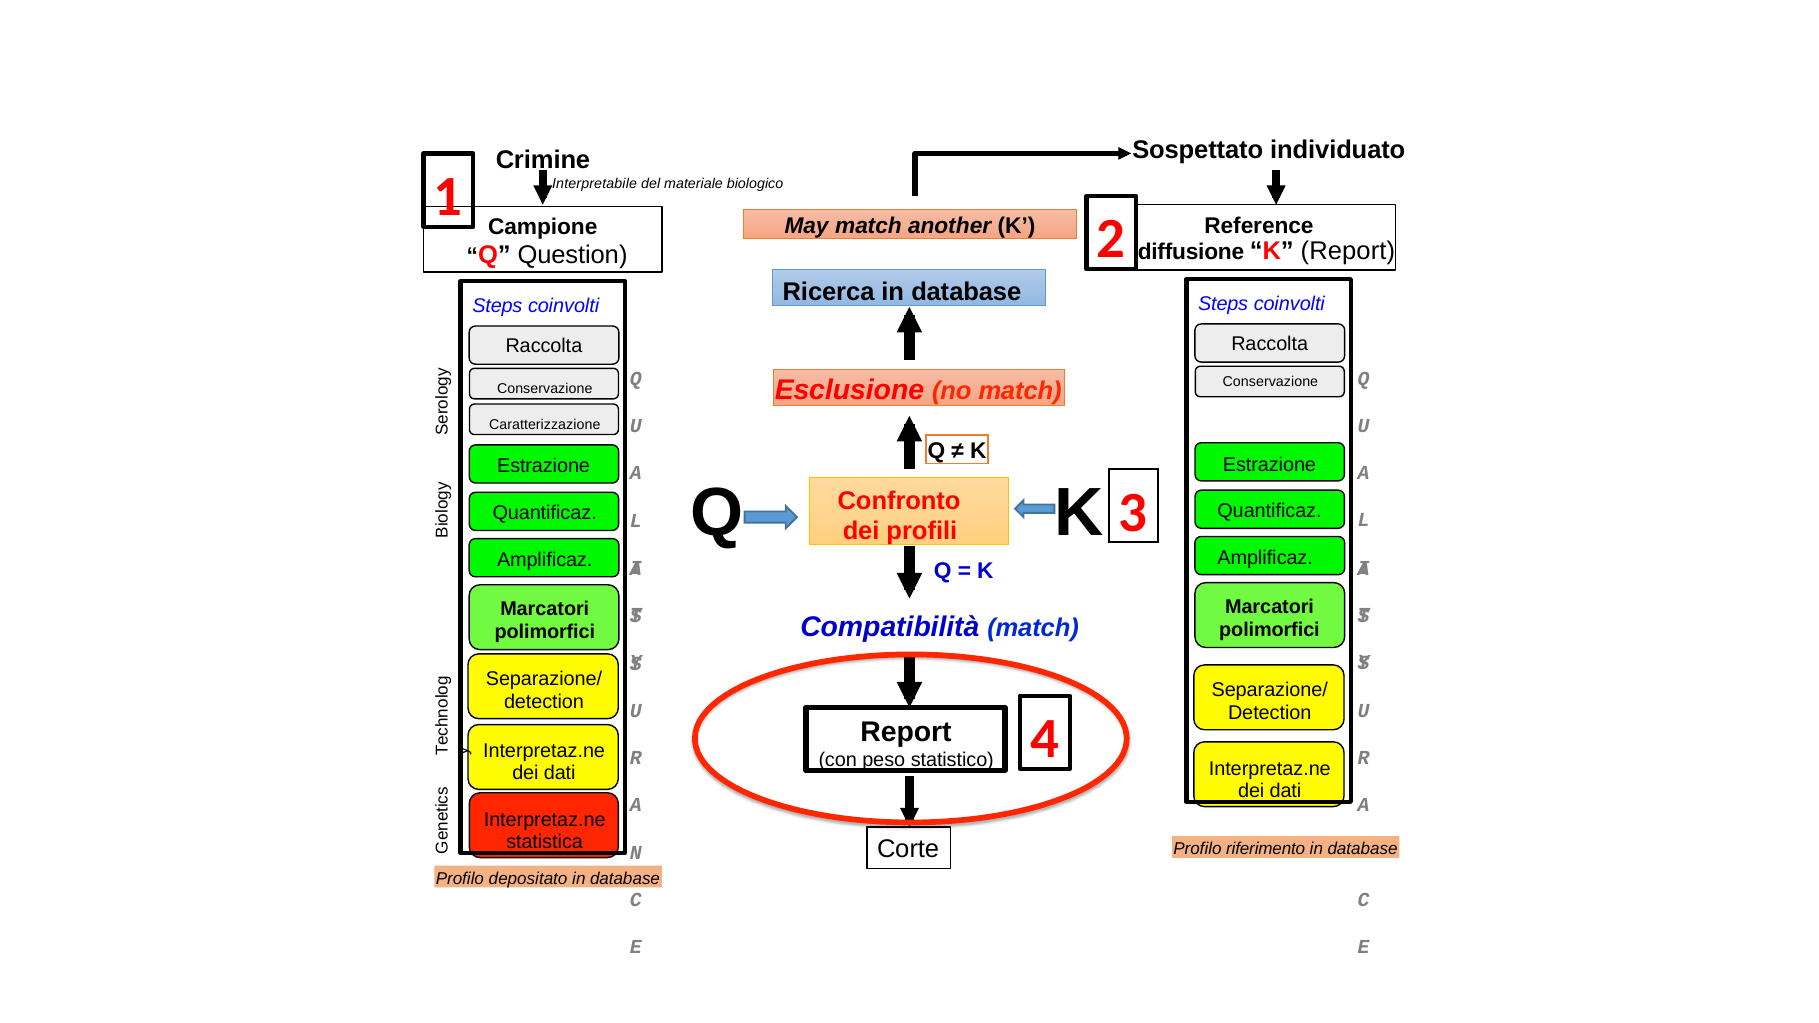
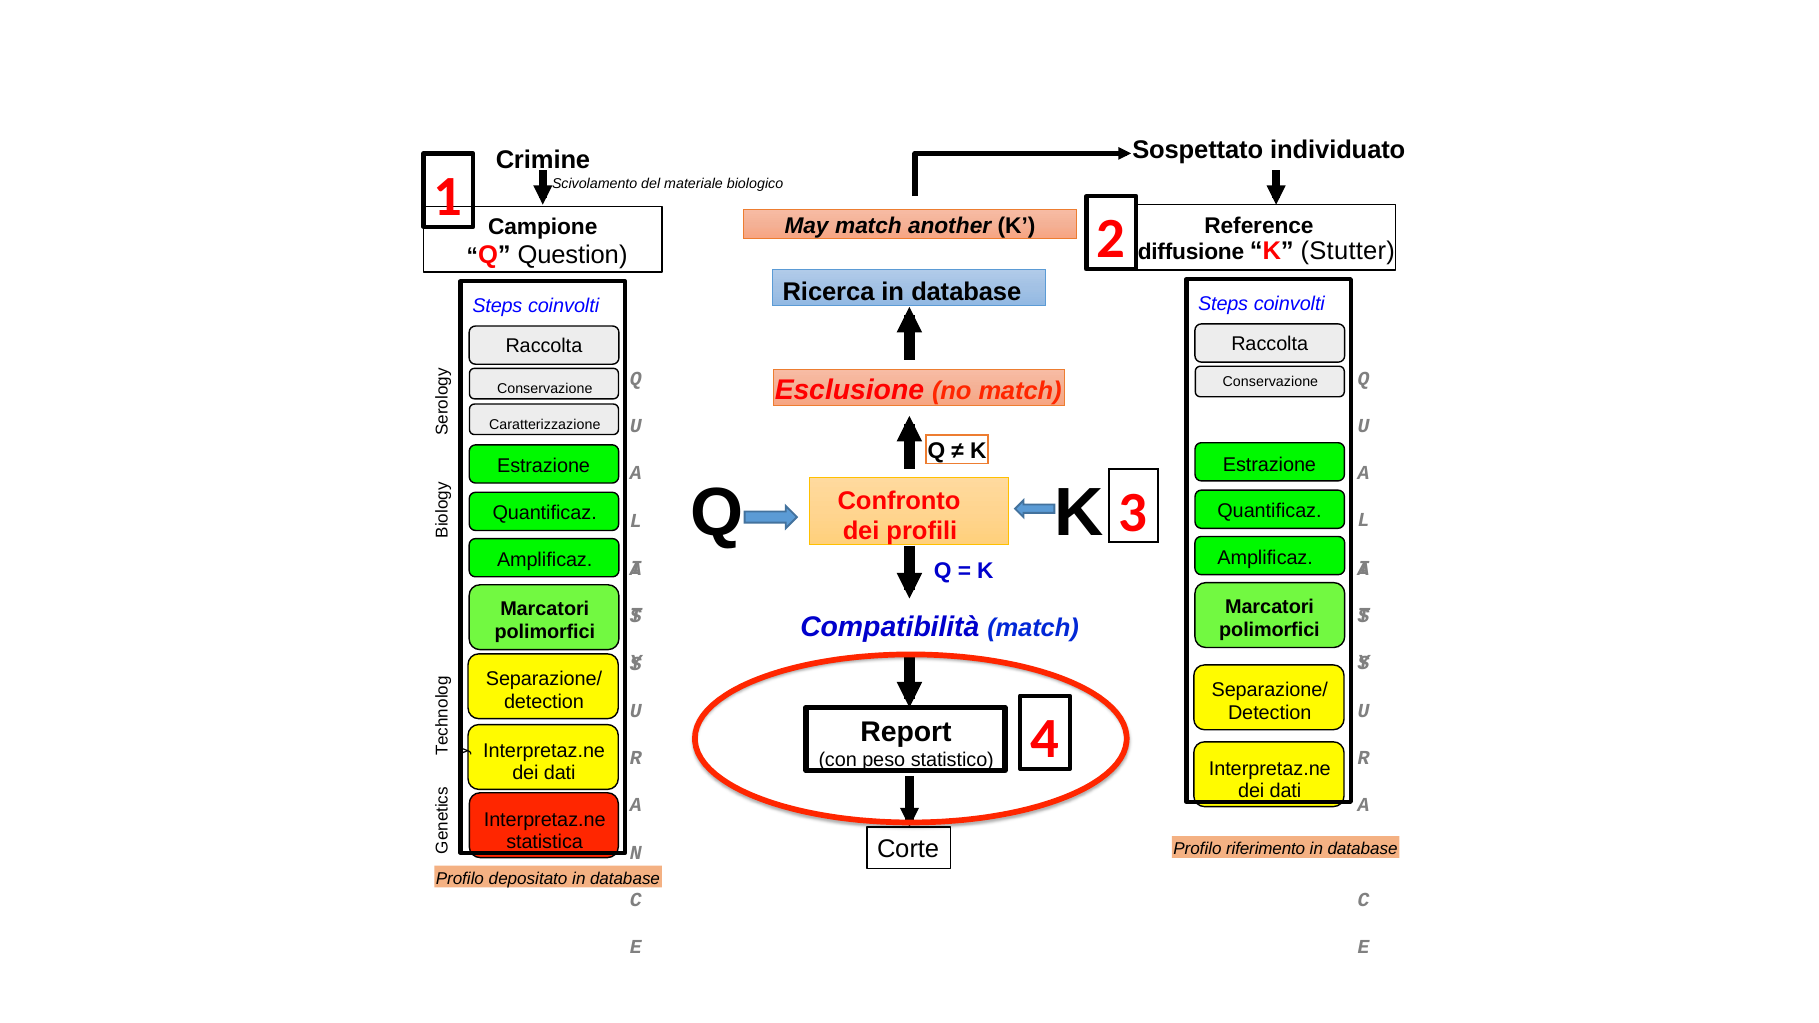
Interpretabile: Interpretabile -> Scivolamento
K Report: Report -> Stutter
